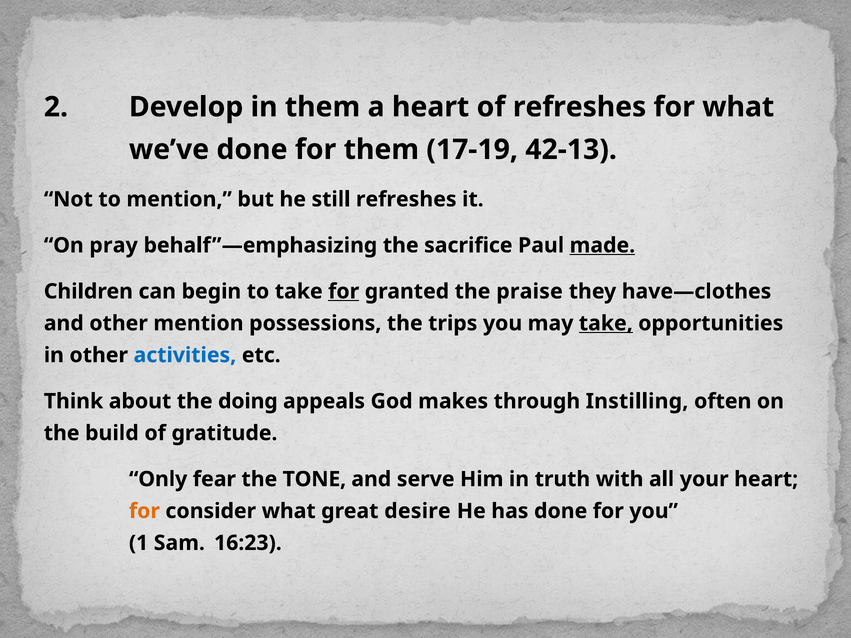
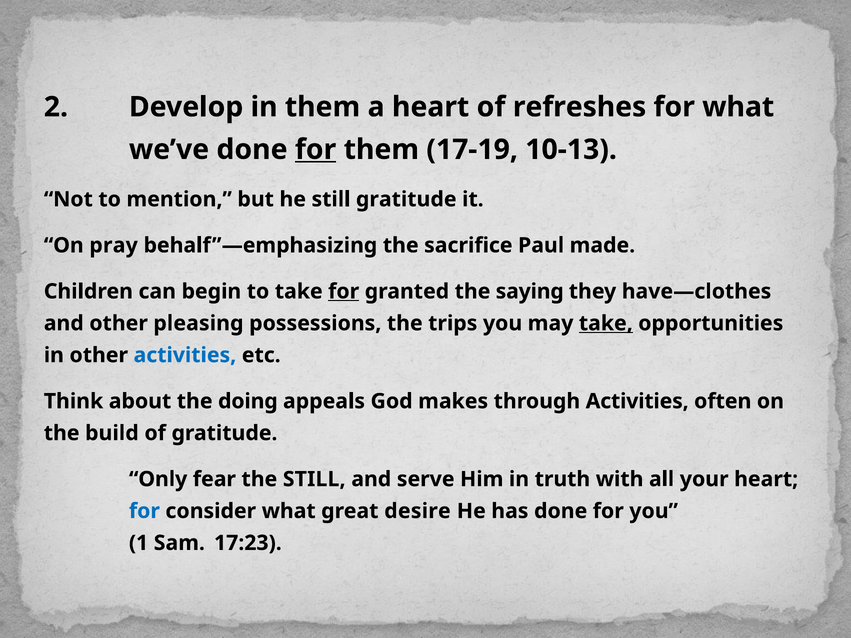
for at (316, 150) underline: none -> present
42-13: 42-13 -> 10-13
still refreshes: refreshes -> gratitude
made underline: present -> none
praise: praise -> saying
other mention: mention -> pleasing
through Instilling: Instilling -> Activities
the TONE: TONE -> STILL
for at (144, 511) colour: orange -> blue
16:23: 16:23 -> 17:23
